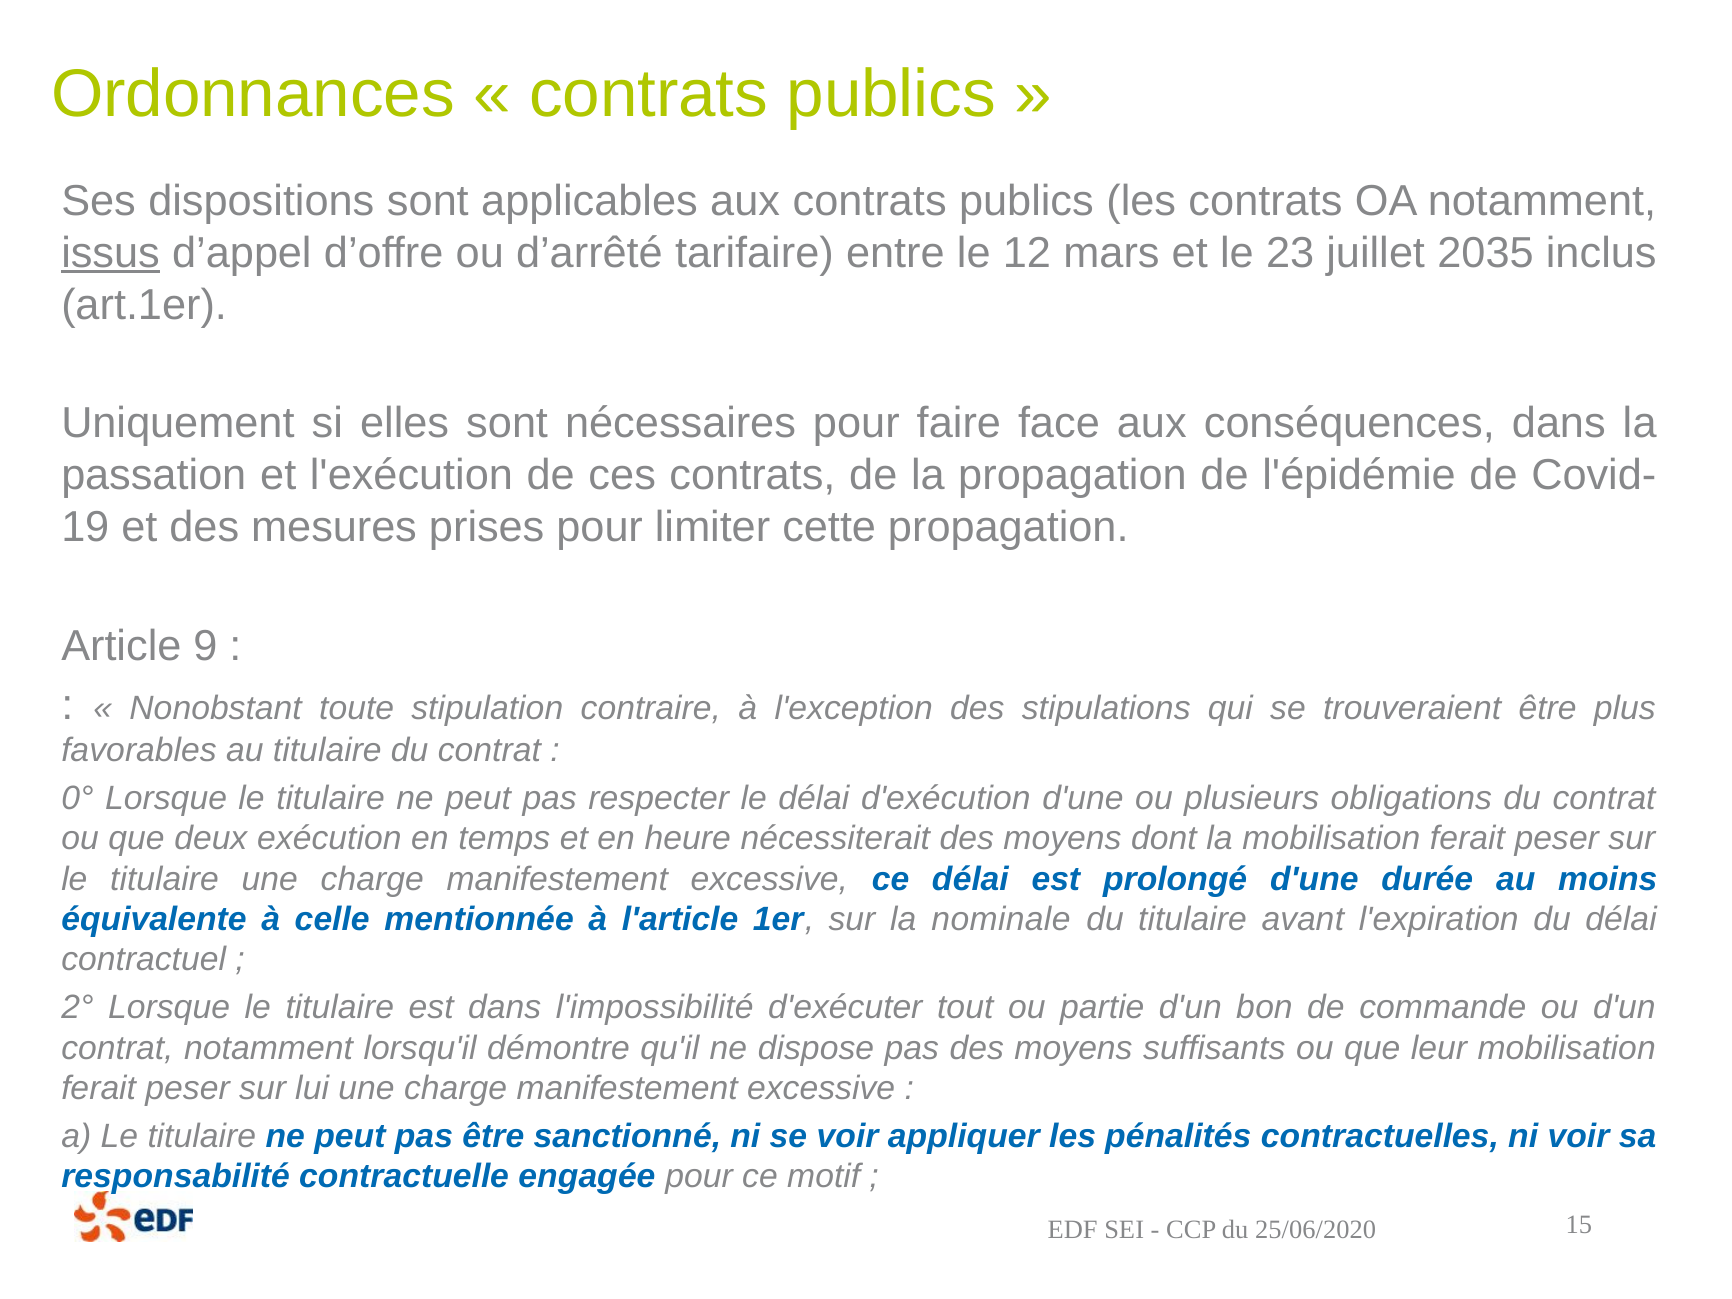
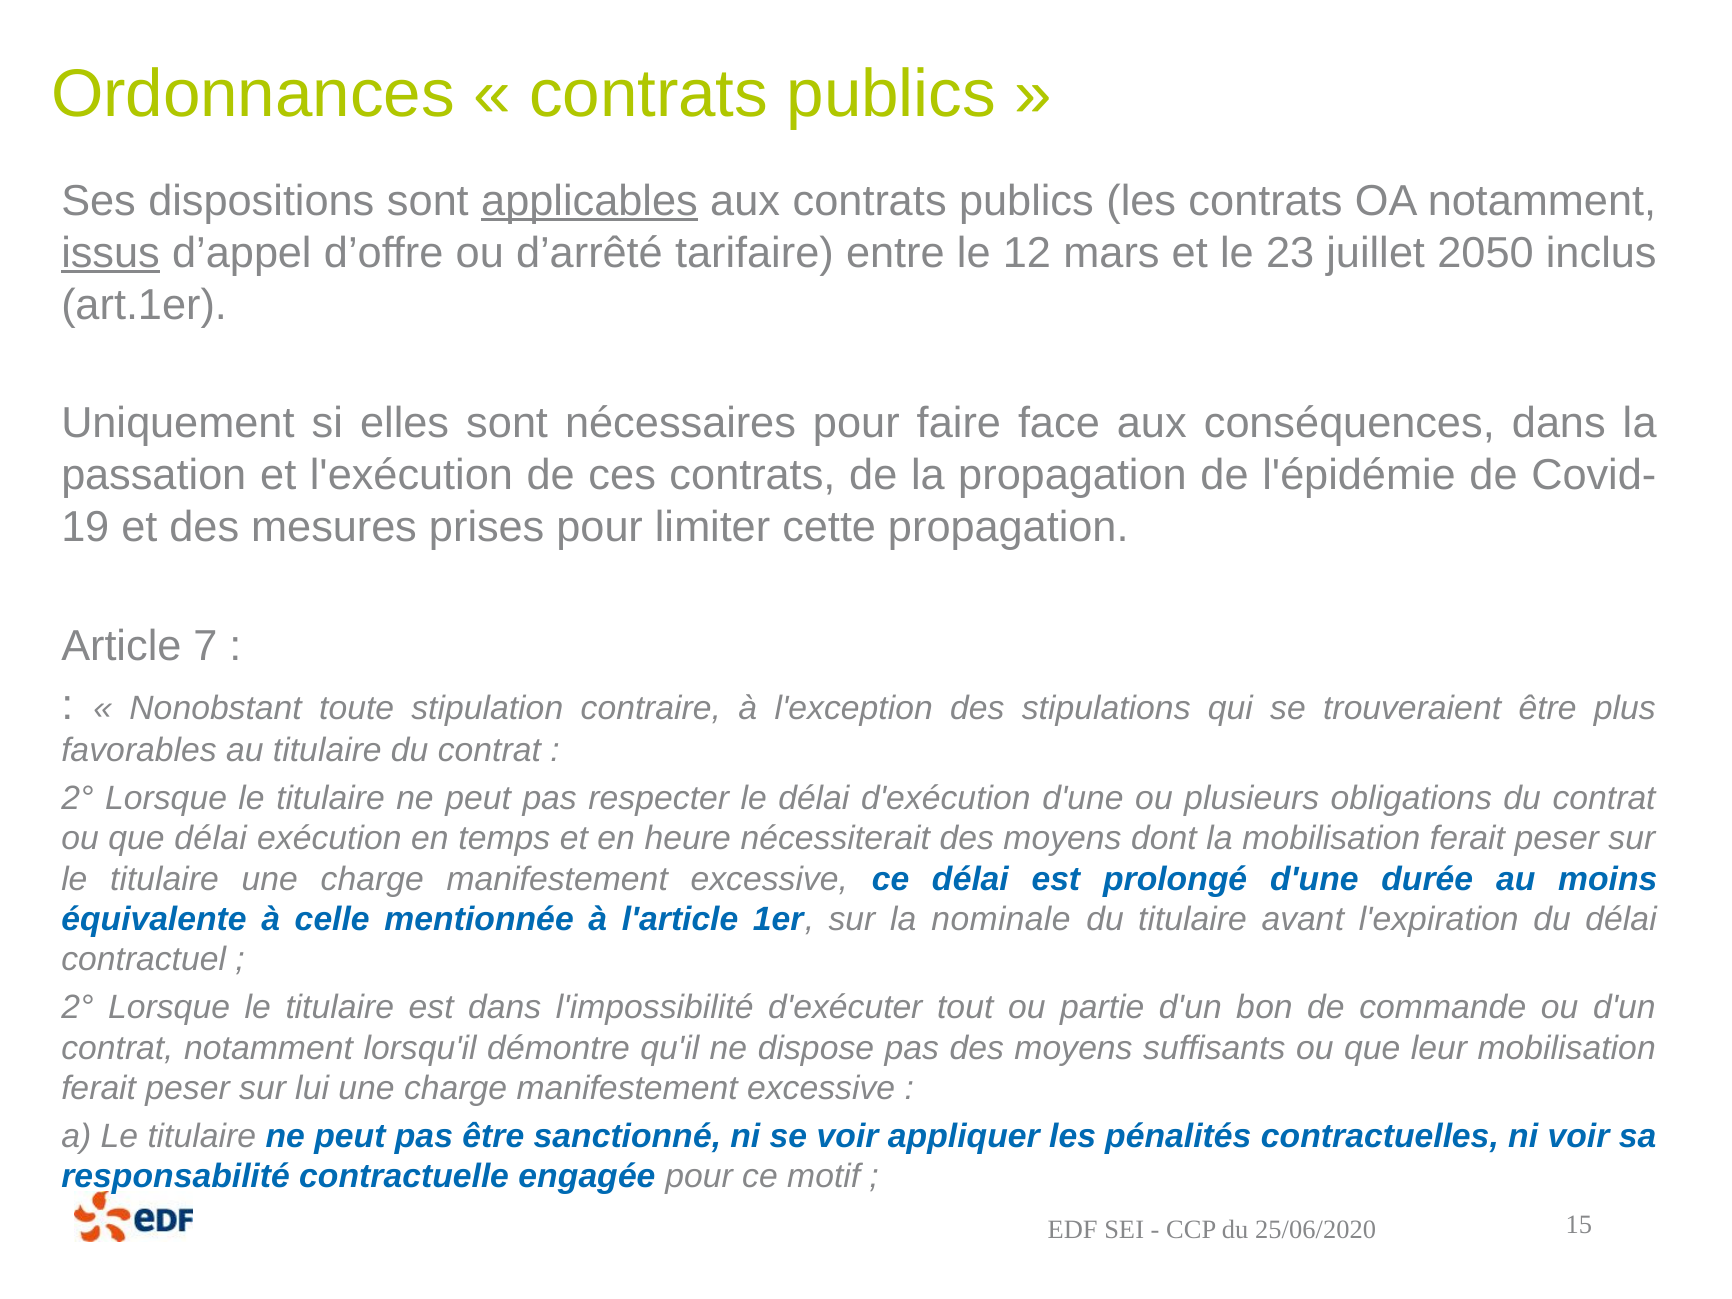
applicables underline: none -> present
2035: 2035 -> 2050
9: 9 -> 7
0° at (77, 798): 0° -> 2°
que deux: deux -> délai
